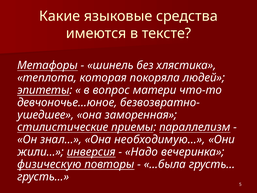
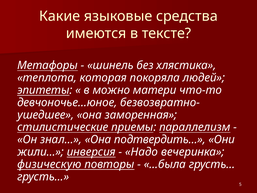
вопрос: вопрос -> можно
необходимую…: необходимую… -> подтвердить…
